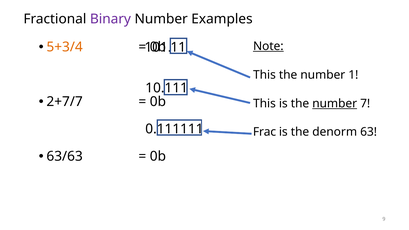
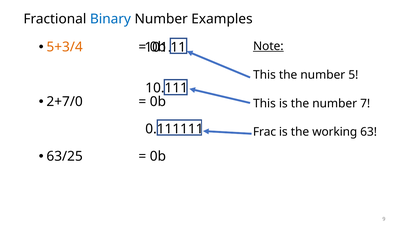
Binary colour: purple -> blue
1: 1 -> 5
2+7/7: 2+7/7 -> 2+7/0
number at (335, 103) underline: present -> none
denorm: denorm -> working
63/63: 63/63 -> 63/25
